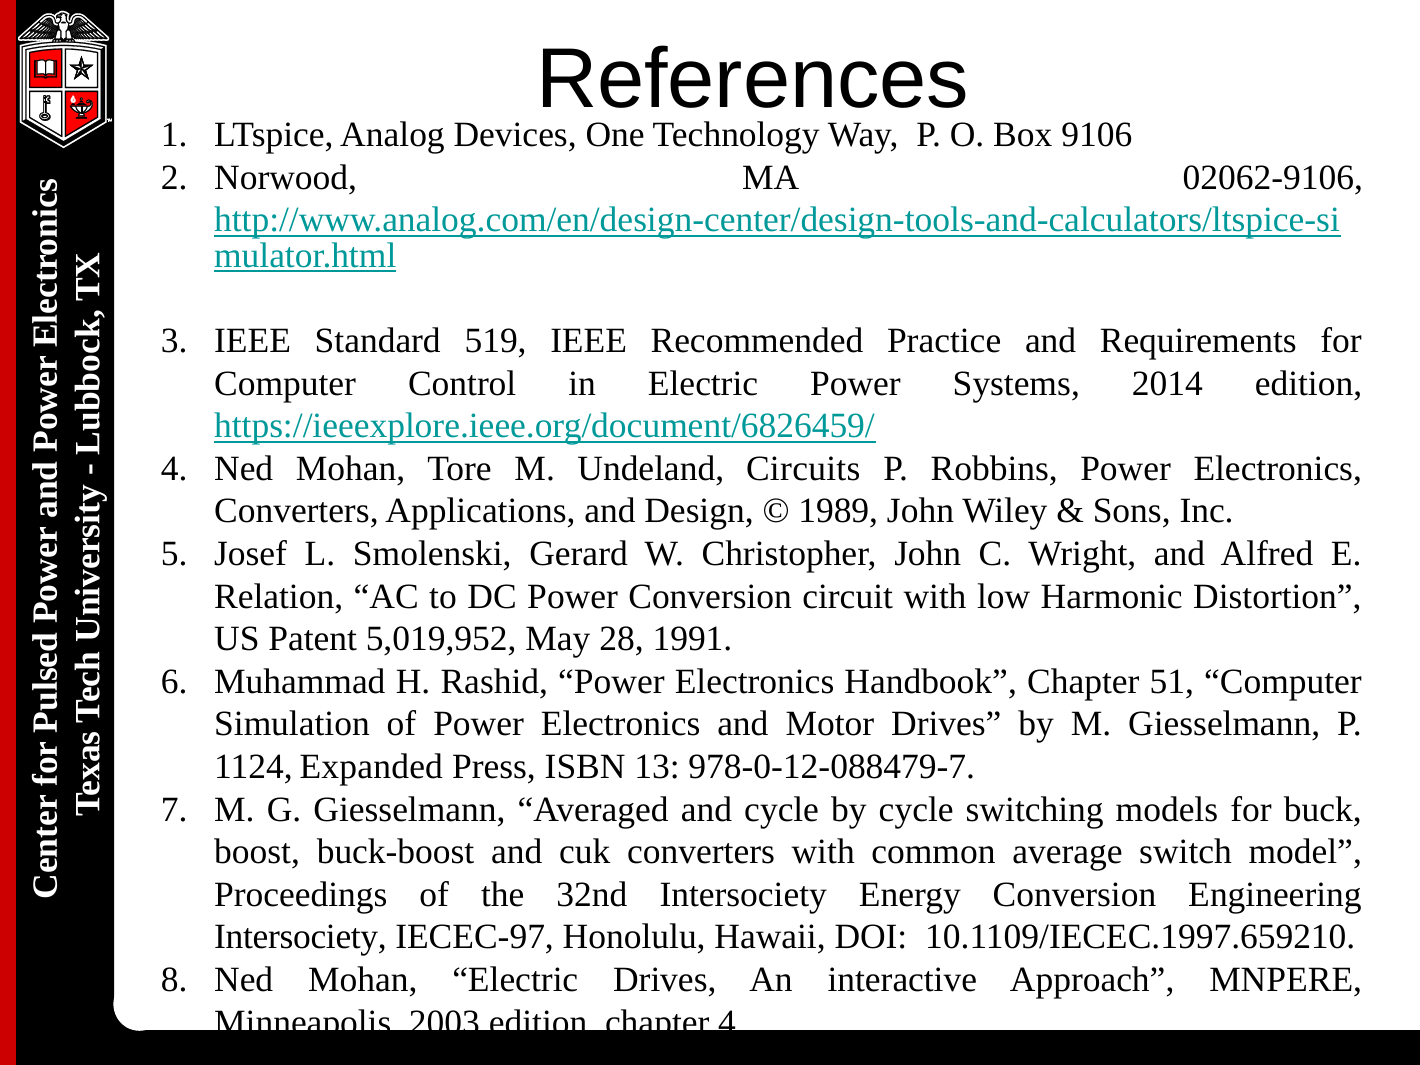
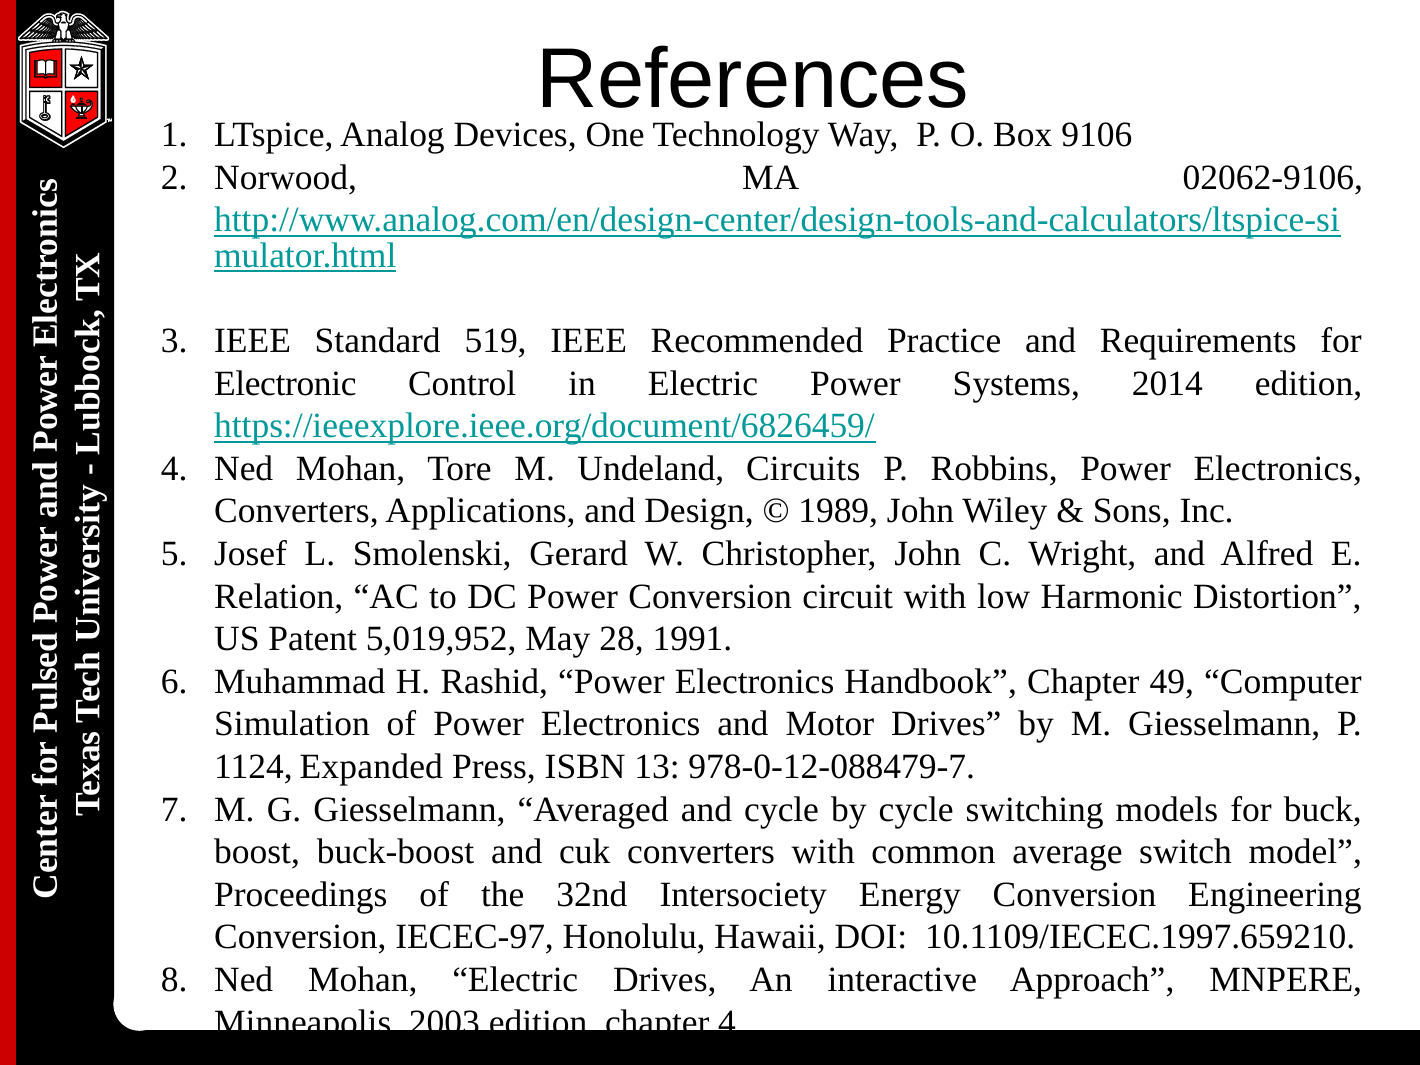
Computer at (285, 383): Computer -> Electronic
51: 51 -> 49
Intersociety at (300, 937): Intersociety -> Conversion
